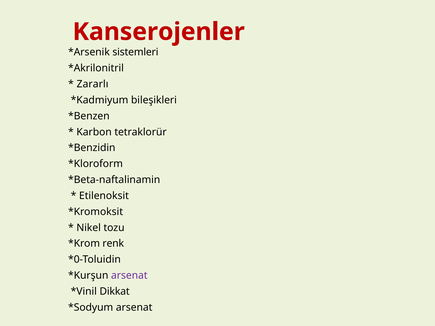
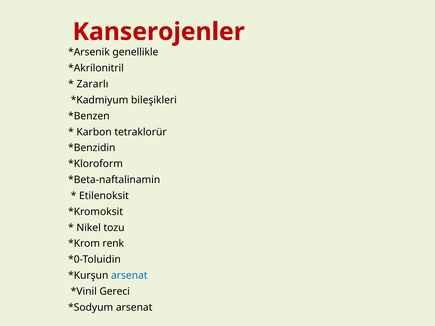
sistemleri: sistemleri -> genellikle
arsenat at (129, 276) colour: purple -> blue
Dikkat: Dikkat -> Gereci
